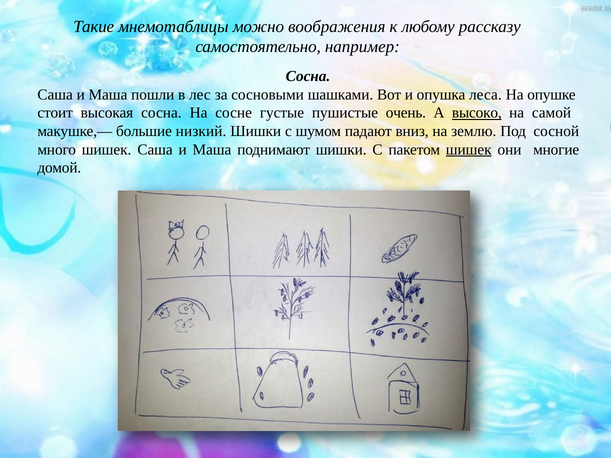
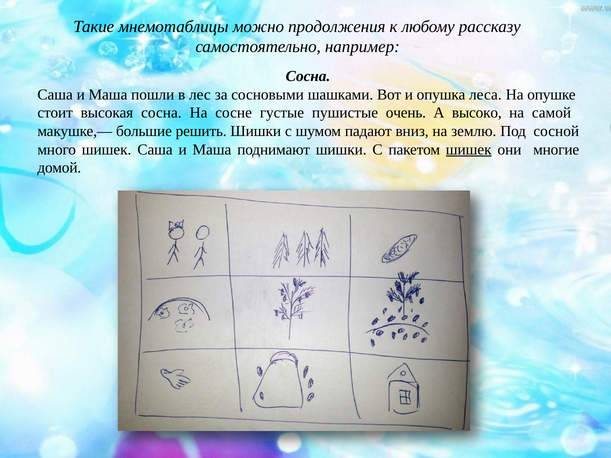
воображения: воображения -> продолжения
высоко underline: present -> none
низкий: низкий -> решить
